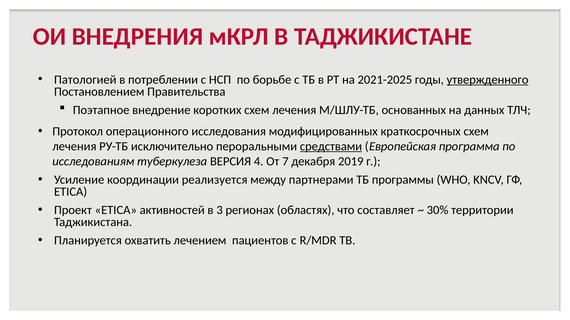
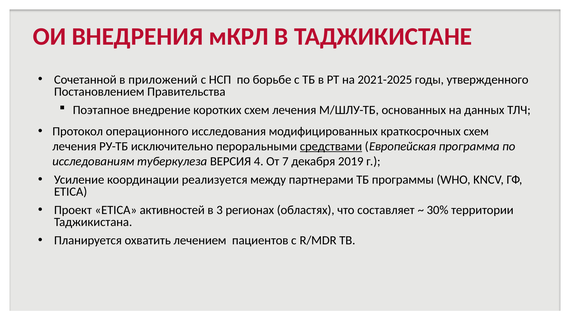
Патологией: Патологией -> Сочетанной
потреблении: потреблении -> приложений
утвержденного underline: present -> none
